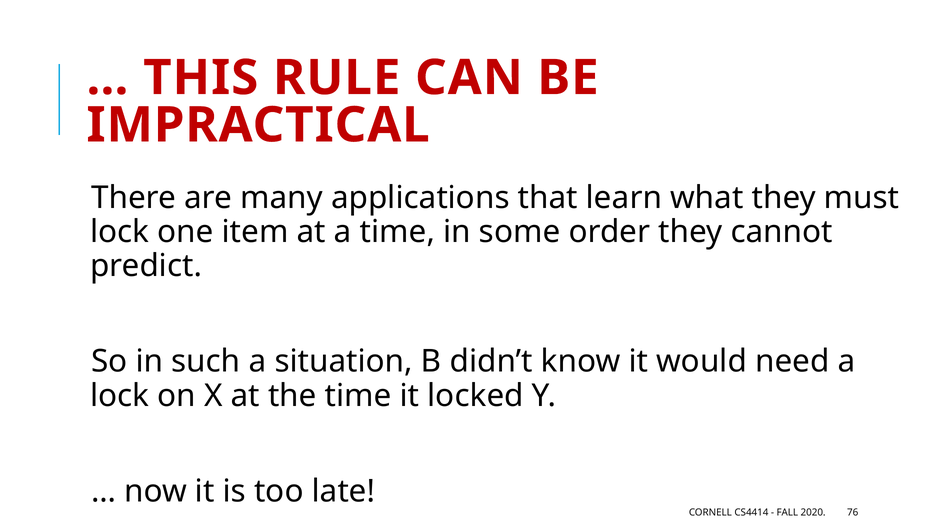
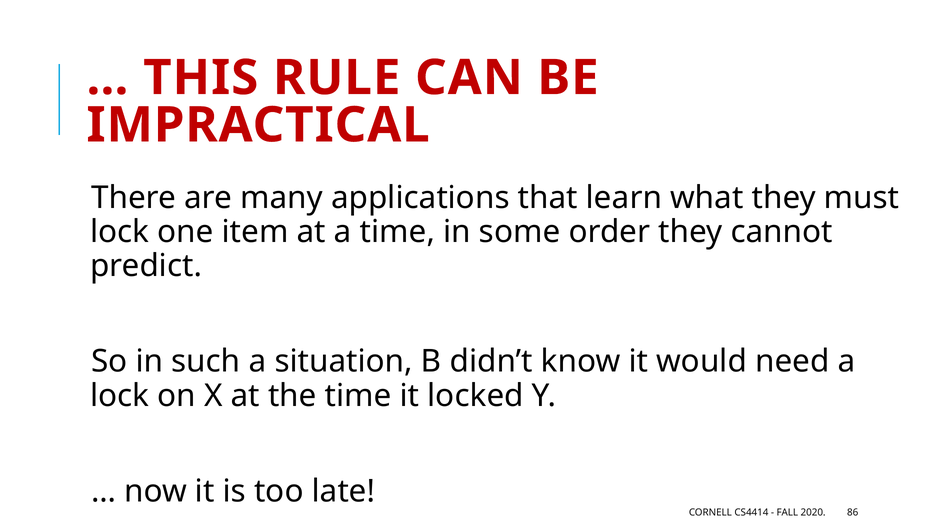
76: 76 -> 86
